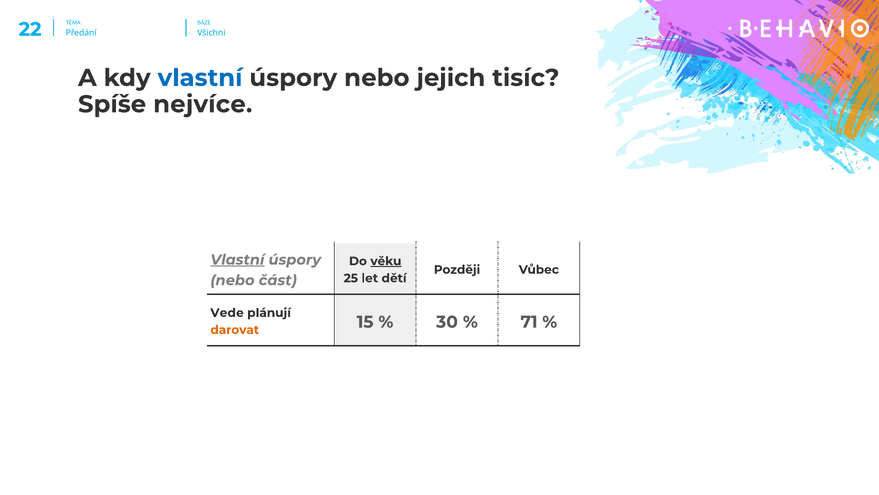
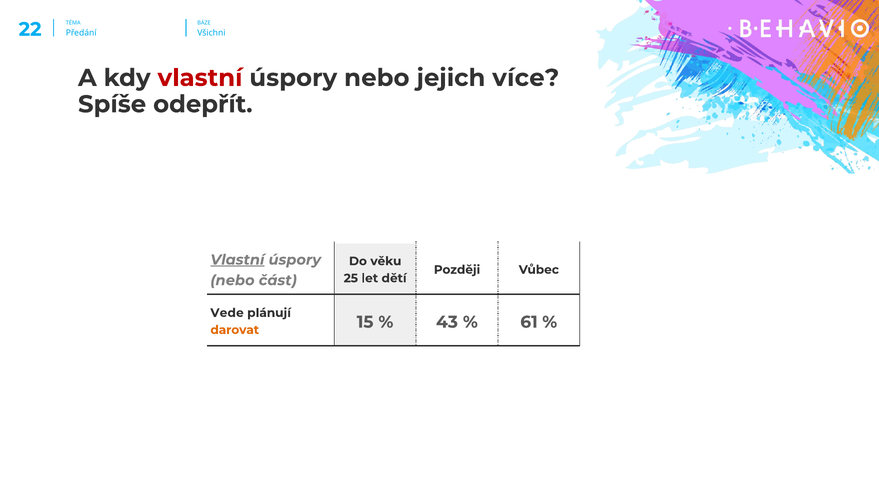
vlastní at (200, 78) colour: blue -> red
tisíc: tisíc -> více
nejvíce: nejvíce -> odepřít
věku underline: present -> none
30: 30 -> 43
71: 71 -> 61
